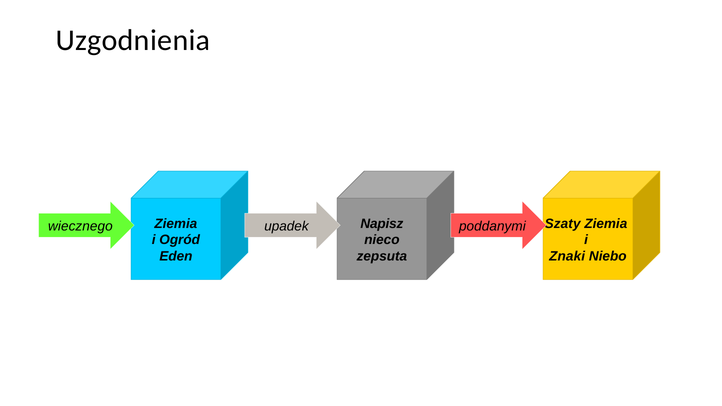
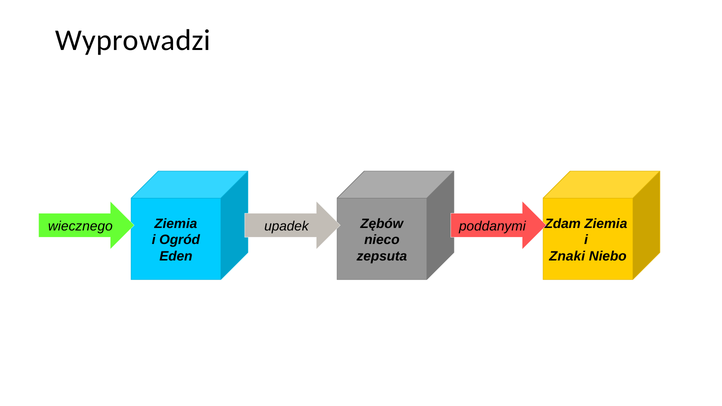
Uzgodnienia: Uzgodnienia -> Wyprowadzi
Napisz: Napisz -> Zębów
Szaty: Szaty -> Zdam
